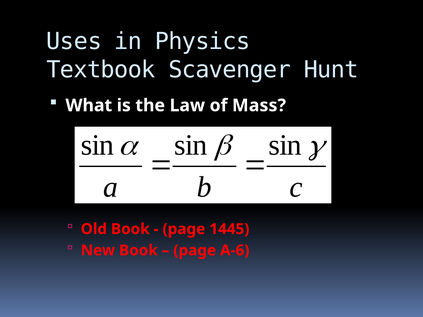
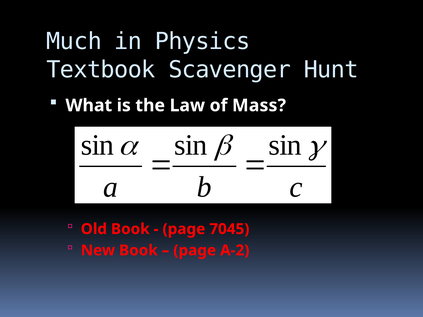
Uses: Uses -> Much
1445: 1445 -> 7045
A-6: A-6 -> A-2
